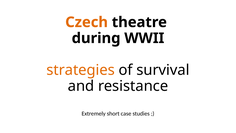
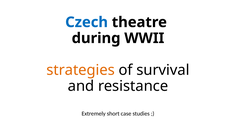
Czech colour: orange -> blue
